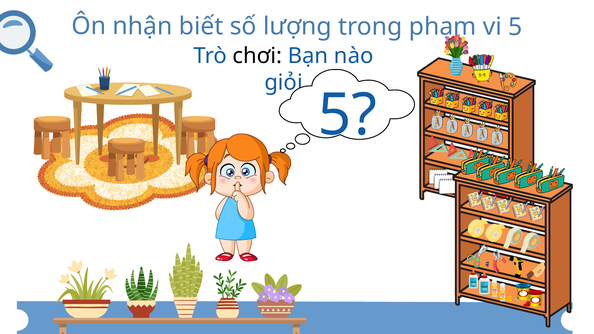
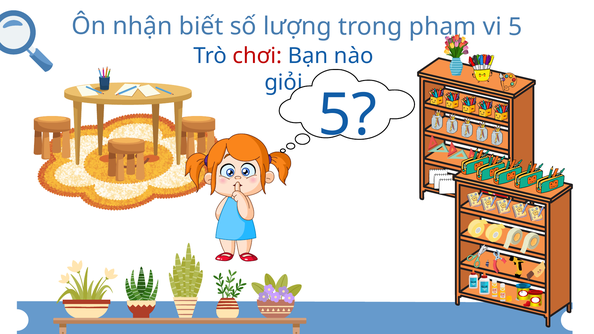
chơi colour: black -> red
